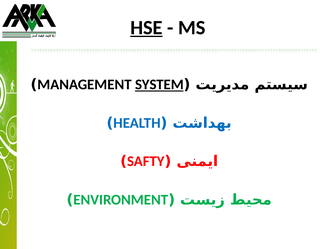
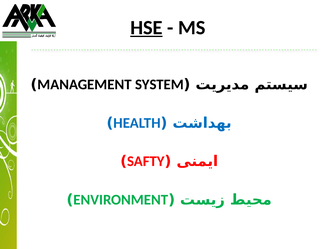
SYSTEM underline: present -> none
